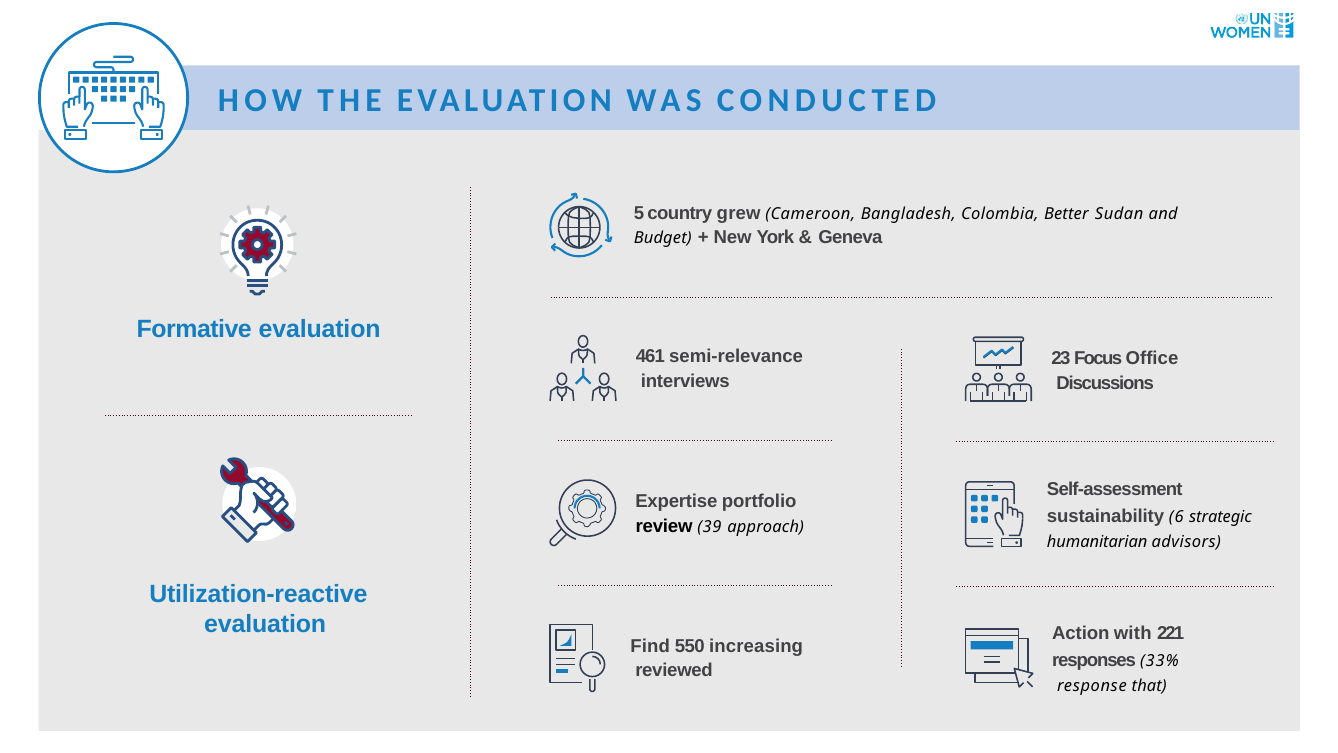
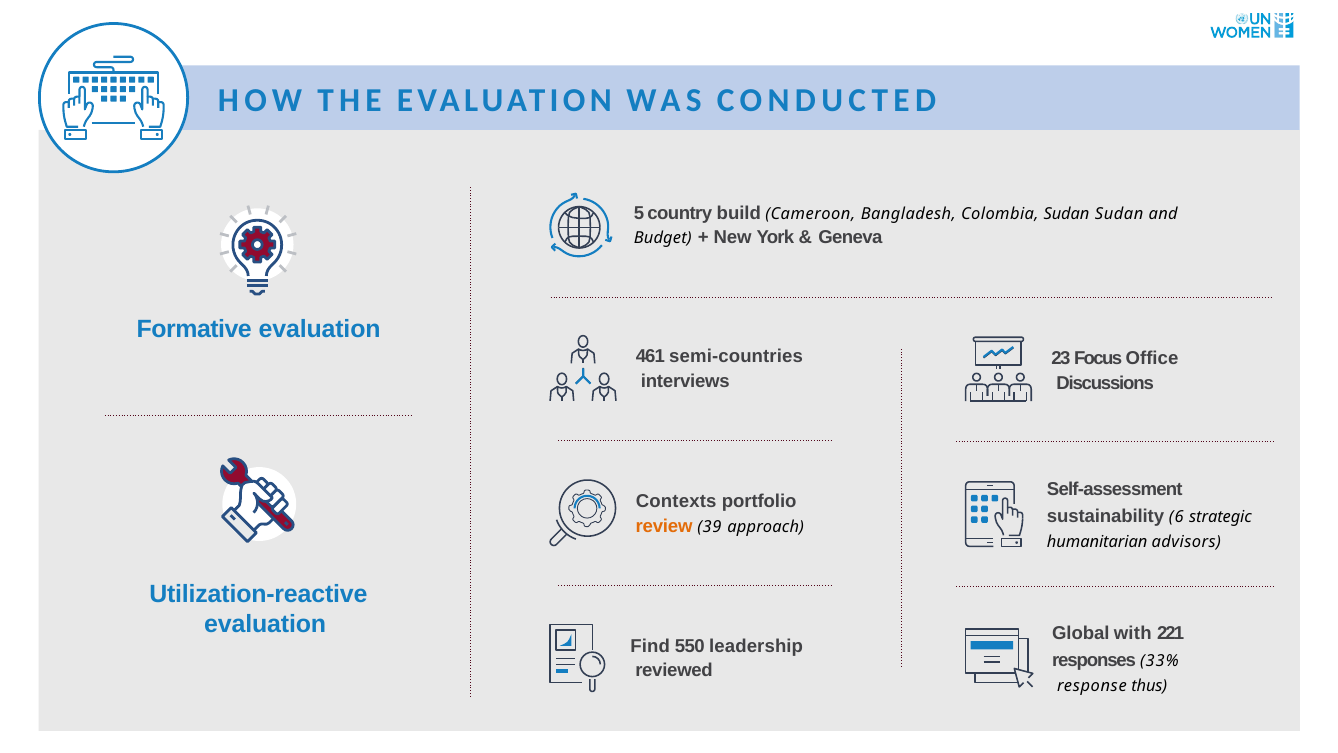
grew: grew -> build
Colombia Better: Better -> Sudan
semi-relevance: semi-relevance -> semi-countries
Expertise: Expertise -> Contexts
review colour: black -> orange
Action: Action -> Global
increasing: increasing -> leadership
that: that -> thus
